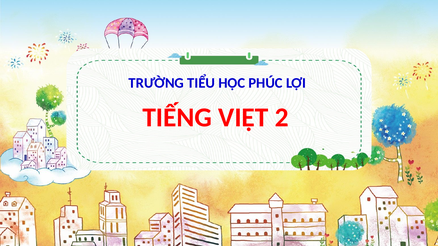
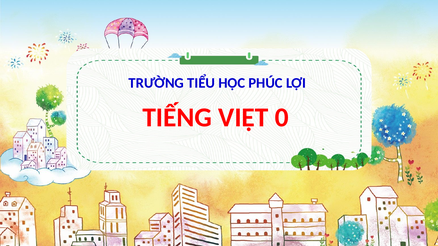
2: 2 -> 0
